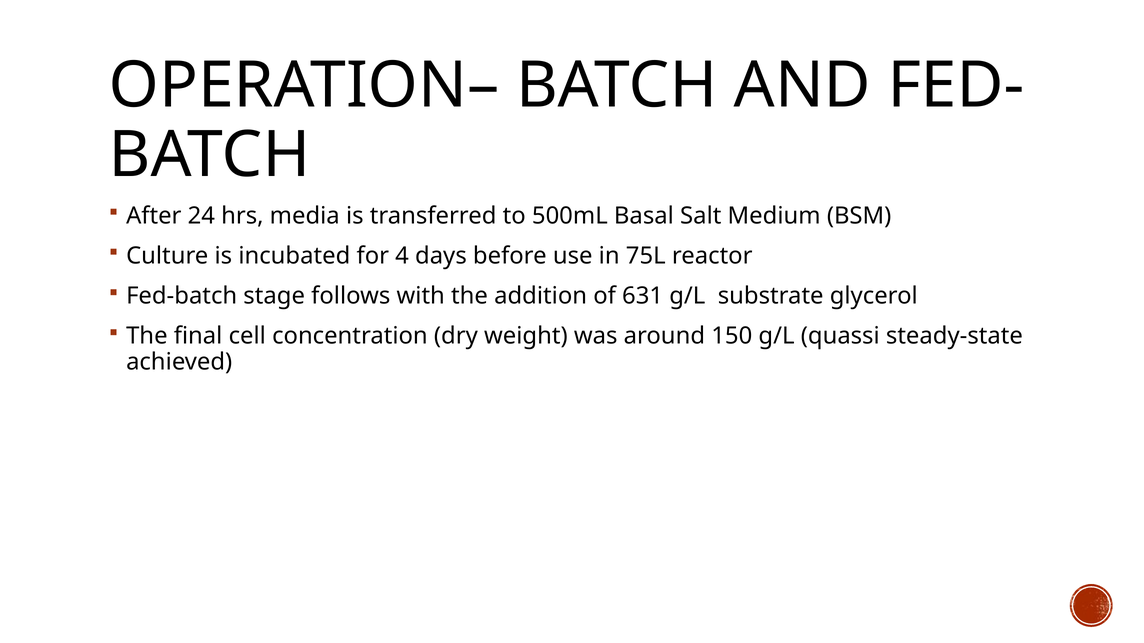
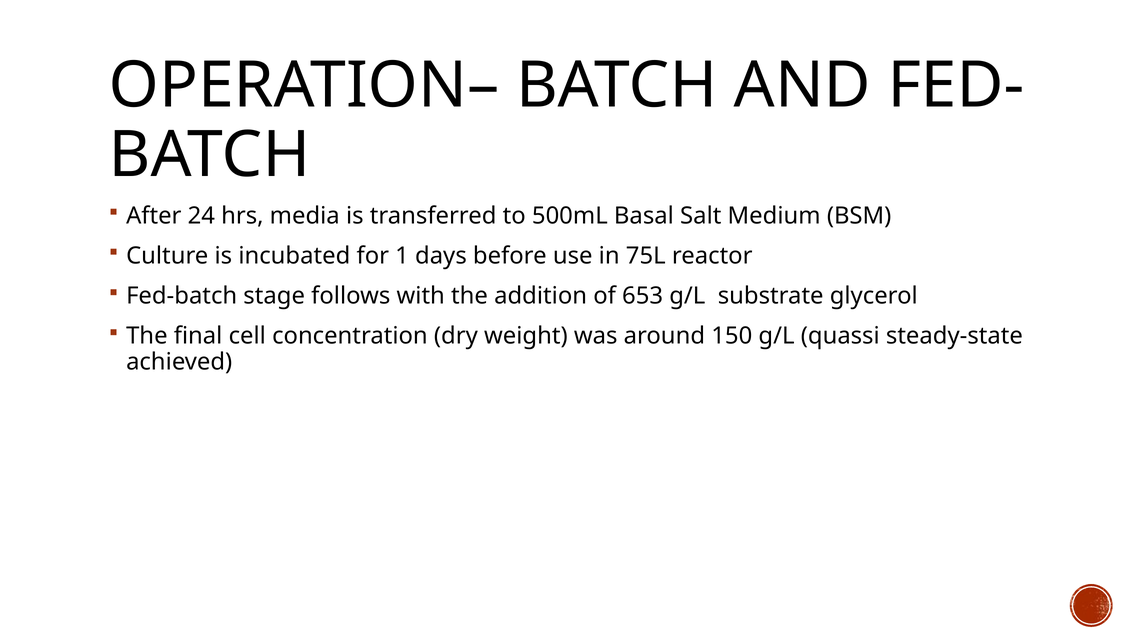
4: 4 -> 1
631: 631 -> 653
